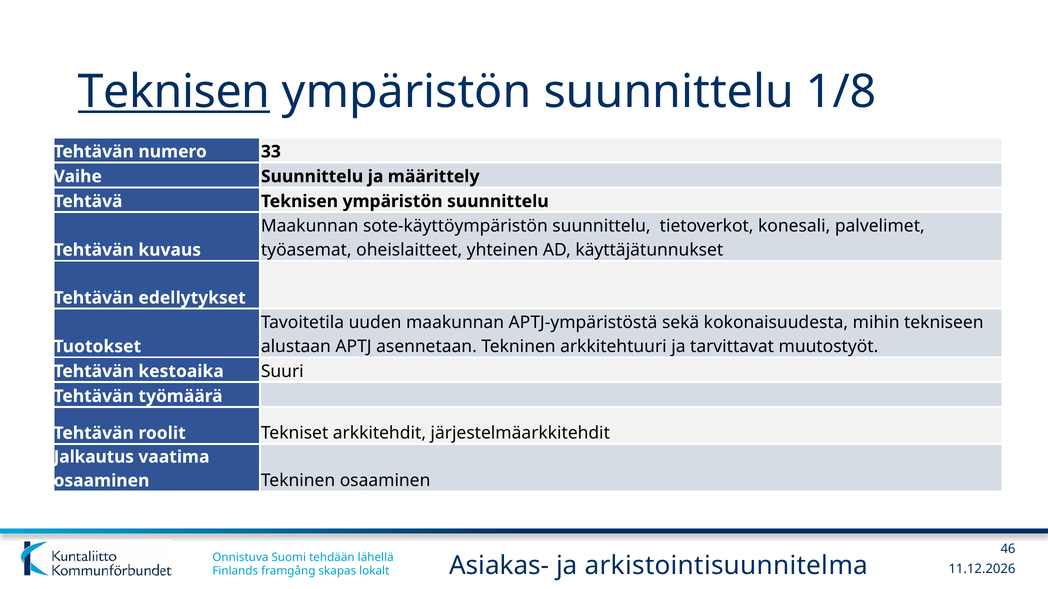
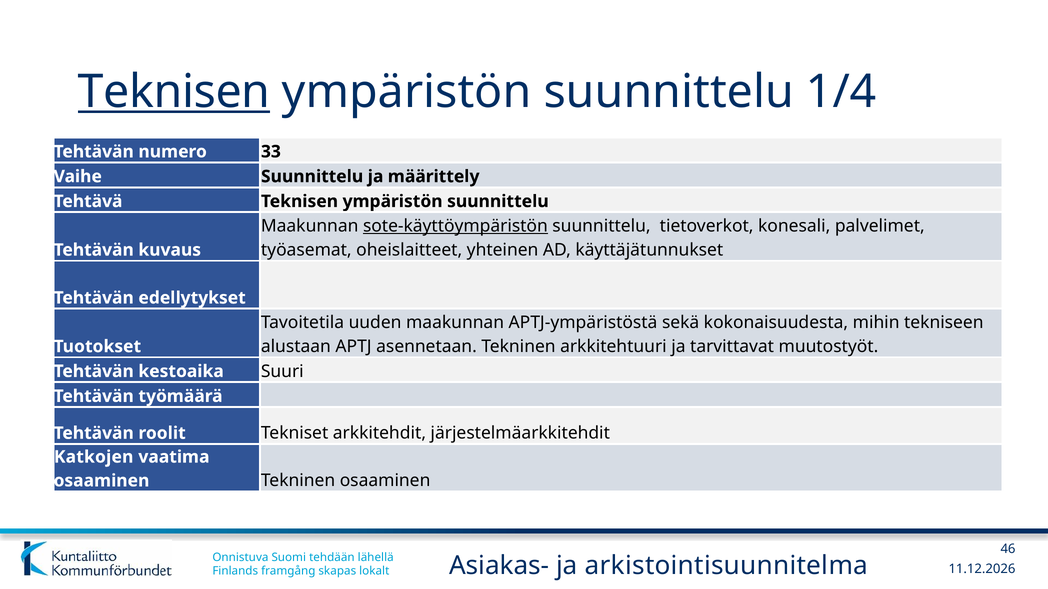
1/8: 1/8 -> 1/4
sote-käyttöympäristön underline: none -> present
Jalkautus: Jalkautus -> Katkojen
